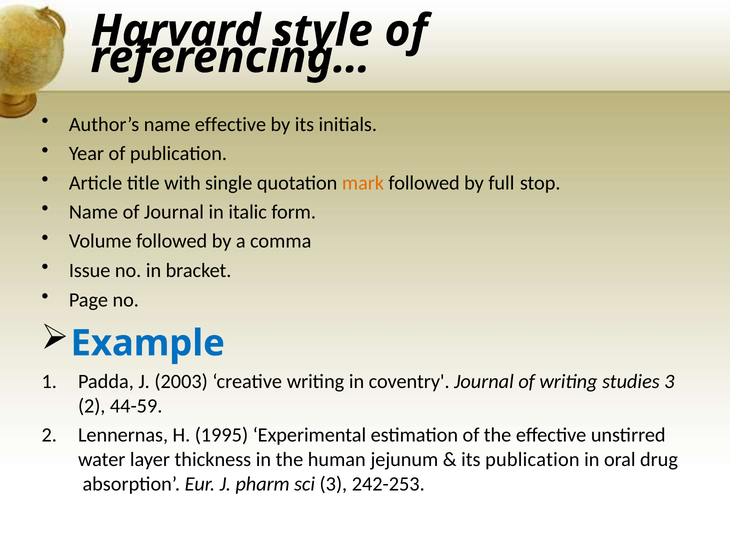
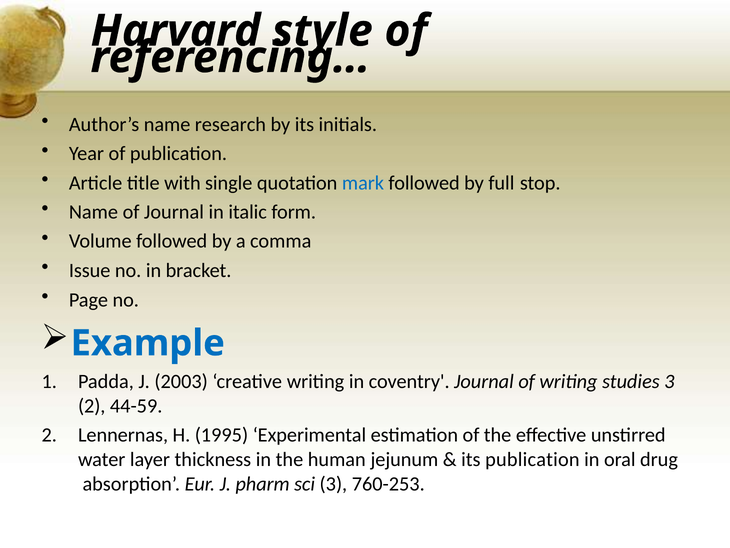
name effective: effective -> research
mark colour: orange -> blue
242-253: 242-253 -> 760-253
